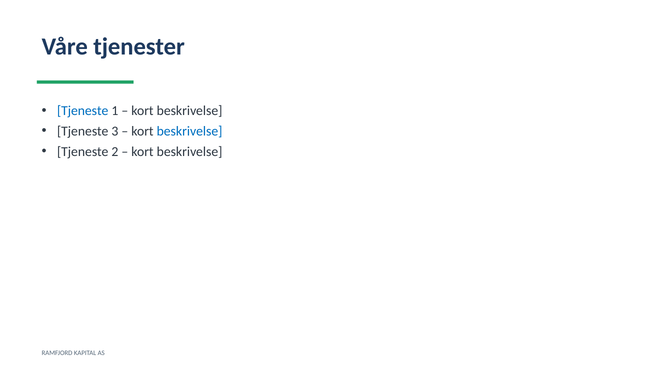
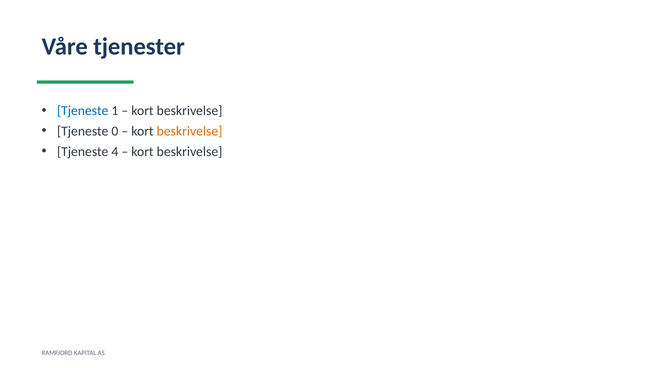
3: 3 -> 0
beskrivelse at (190, 131) colour: blue -> orange
2: 2 -> 4
